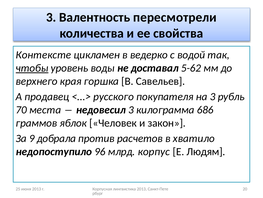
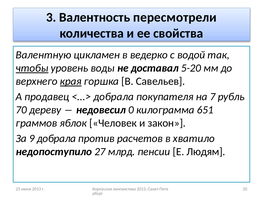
Контексте: Контексте -> Валентную
5-62: 5-62 -> 5-20
края underline: none -> present
русского at (114, 96): русского -> добрала
на 3: 3 -> 7
места: места -> дереву
недовесил 3: 3 -> 0
686: 686 -> 651
96: 96 -> 27
корпус: корпус -> пенсии
